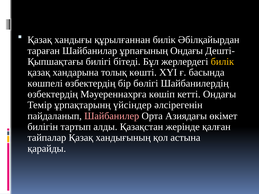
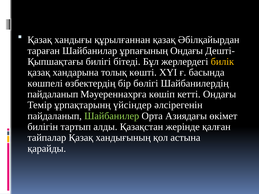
құрылғаннан билік: билік -> қазақ
өзбектердің at (53, 94): өзбектердің -> пайдаланып
Шайбанилер colour: pink -> light green
